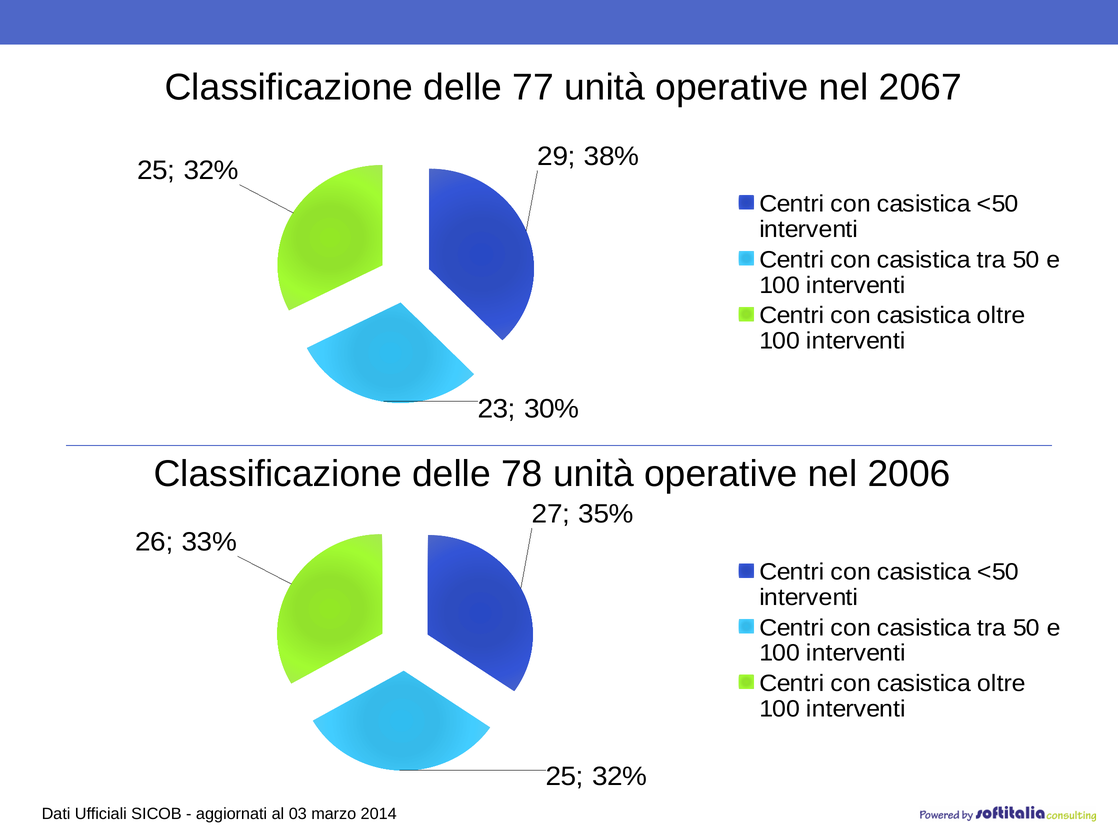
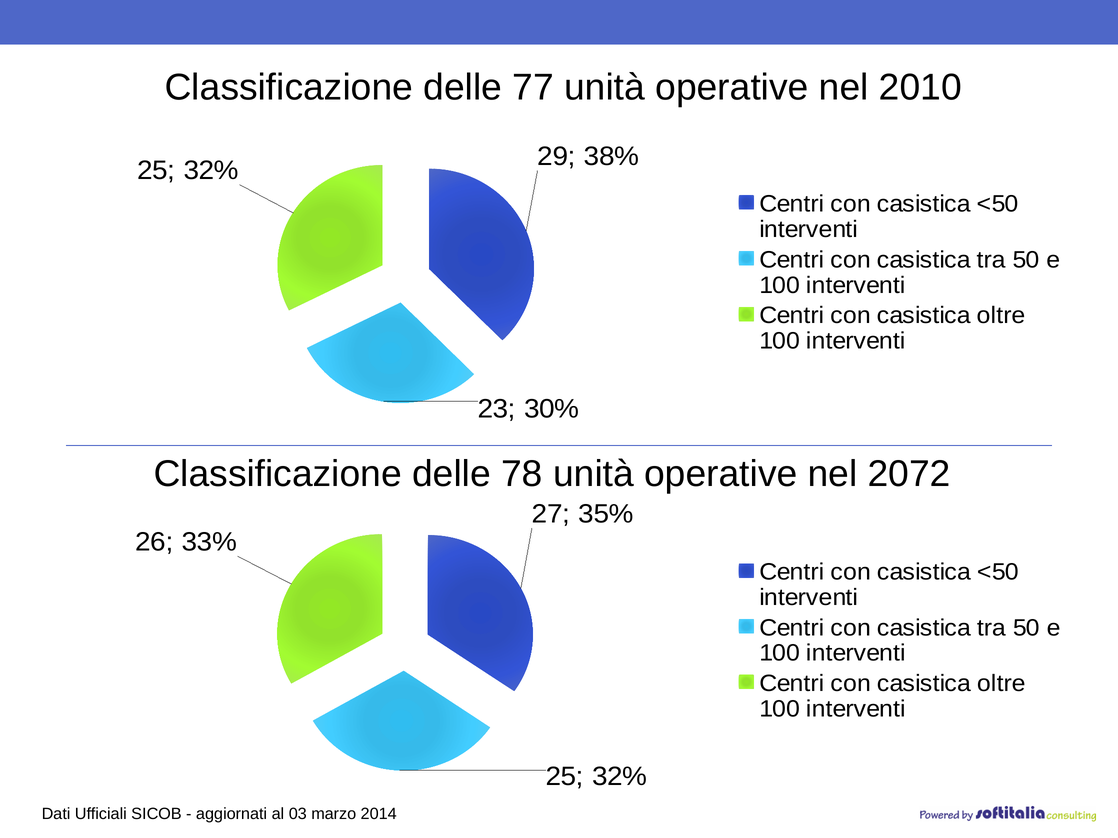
2067: 2067 -> 2010
2006: 2006 -> 2072
